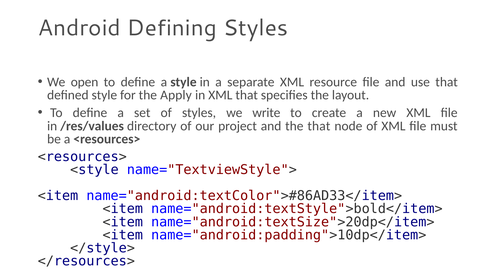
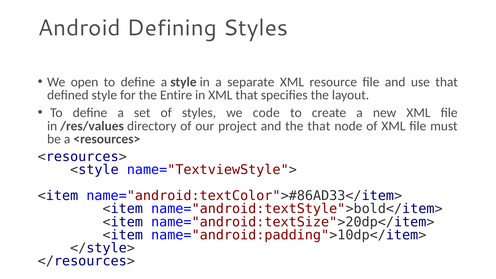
Apply: Apply -> Entire
write: write -> code
